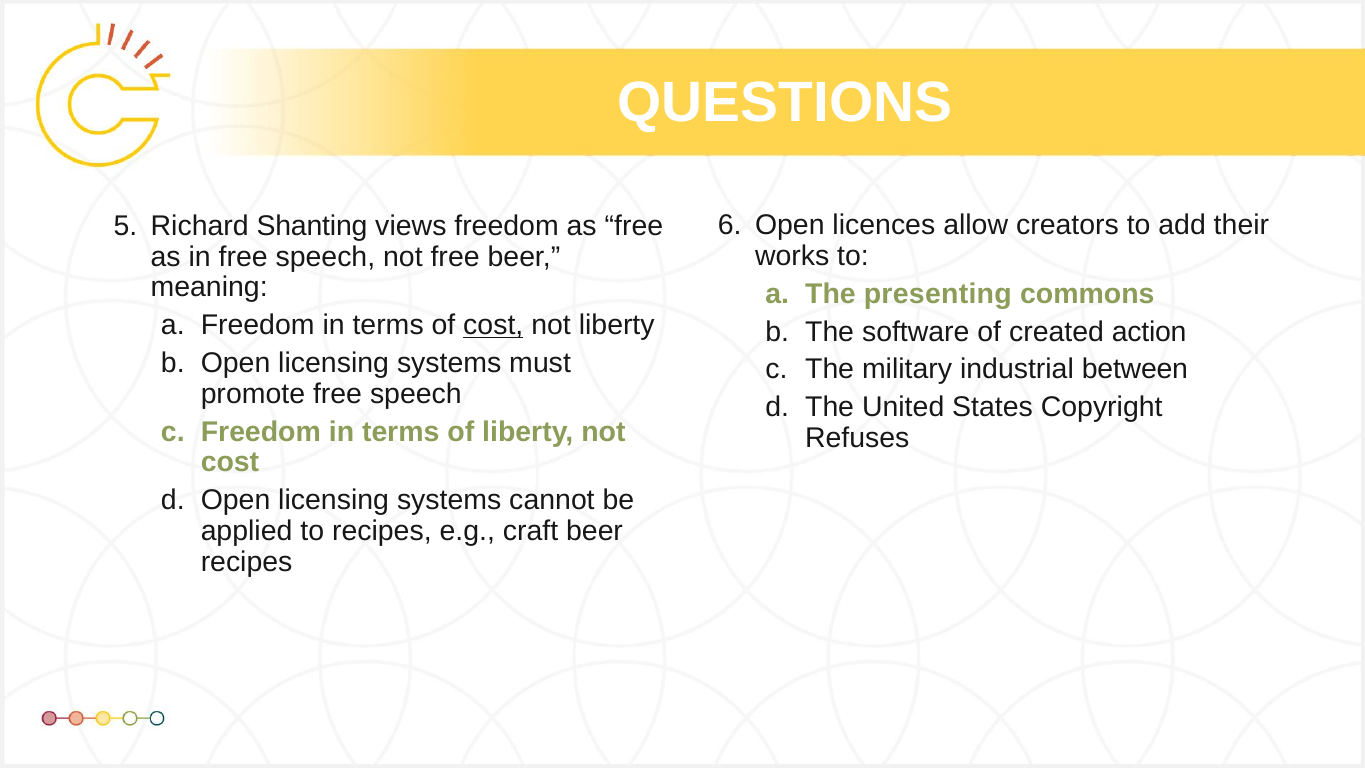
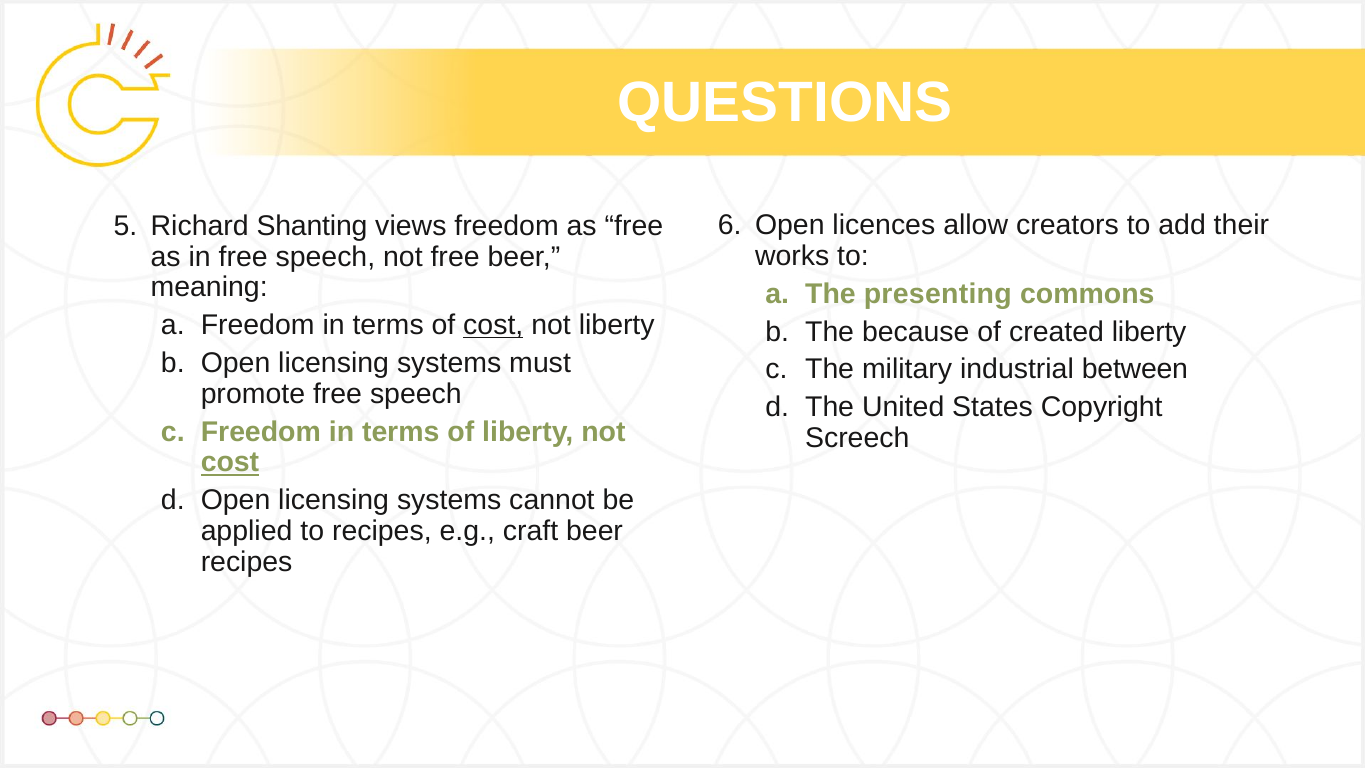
software: software -> because
created action: action -> liberty
Refuses: Refuses -> Screech
cost at (230, 462) underline: none -> present
